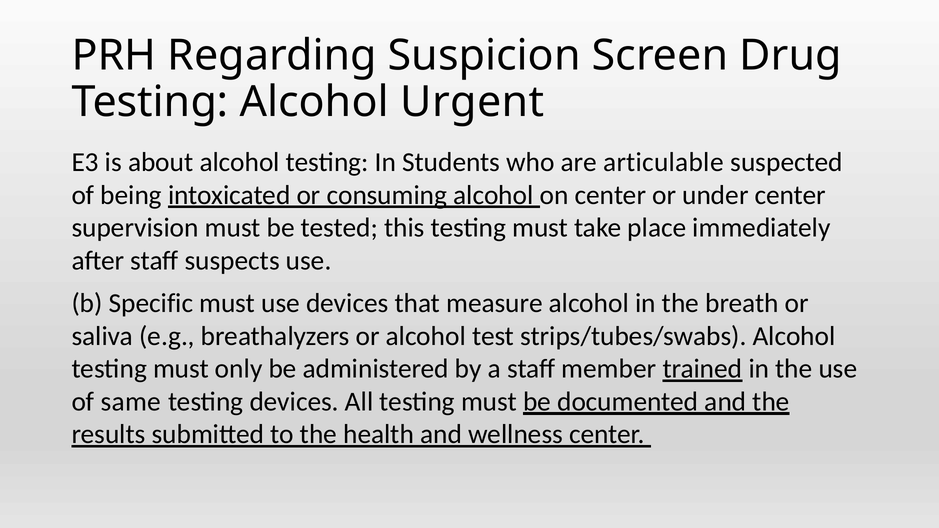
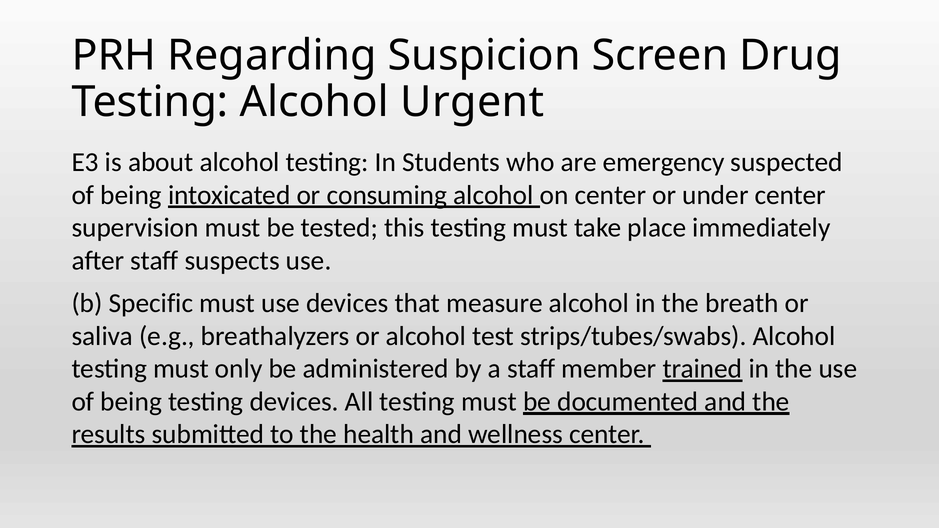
articulable: articulable -> emergency
same at (131, 402): same -> being
